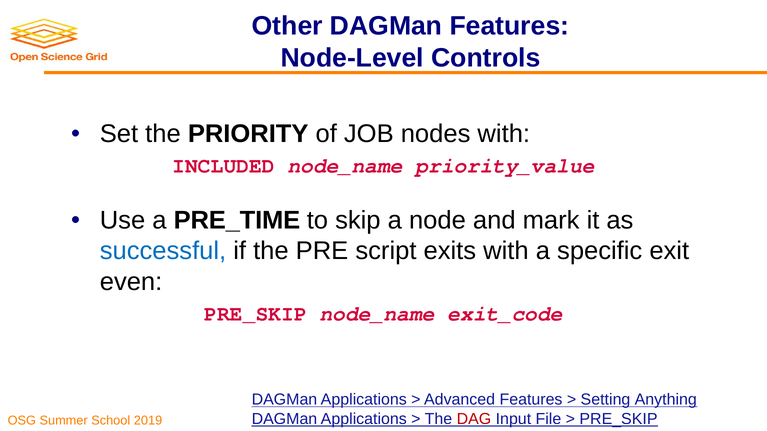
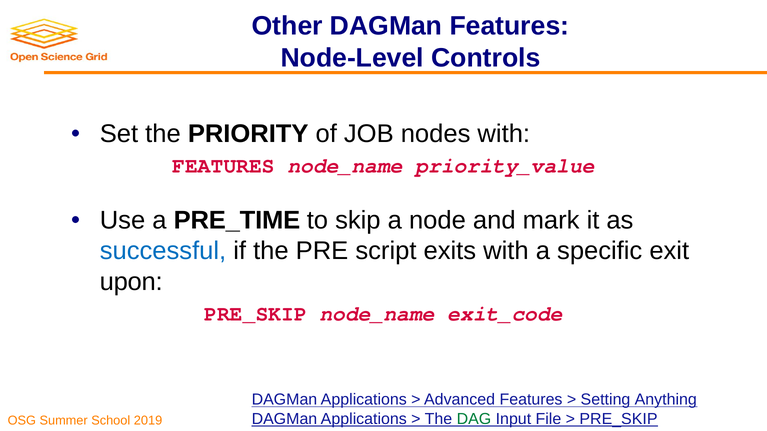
INCLUDED at (224, 166): INCLUDED -> FEATURES
even: even -> upon
DAG colour: red -> green
